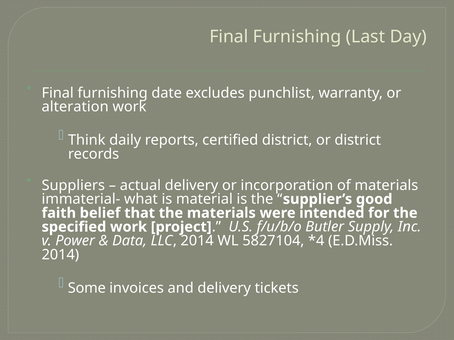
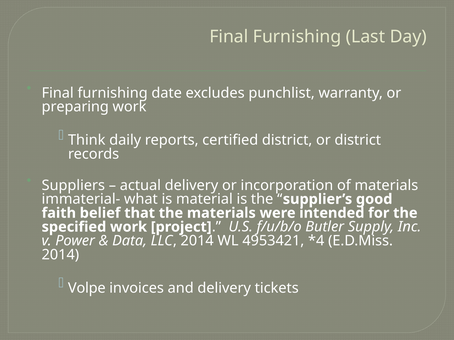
alteration: alteration -> preparing
5827104: 5827104 -> 4953421
Some: Some -> Volpe
